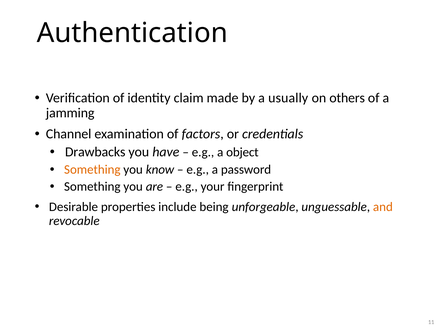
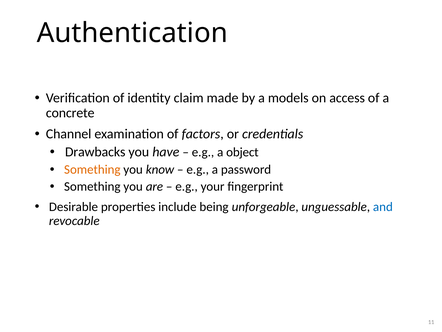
usually: usually -> models
others: others -> access
jamming: jamming -> concrete
and colour: orange -> blue
